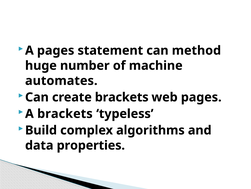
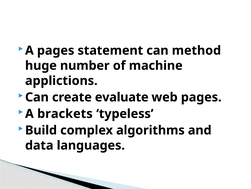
automates: automates -> applictions
create brackets: brackets -> evaluate
properties: properties -> languages
